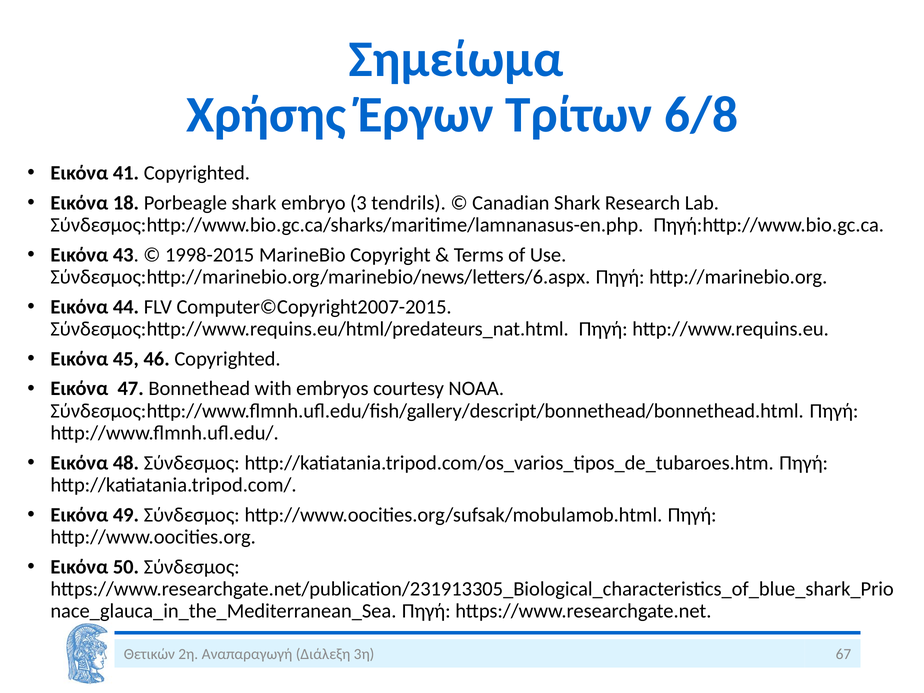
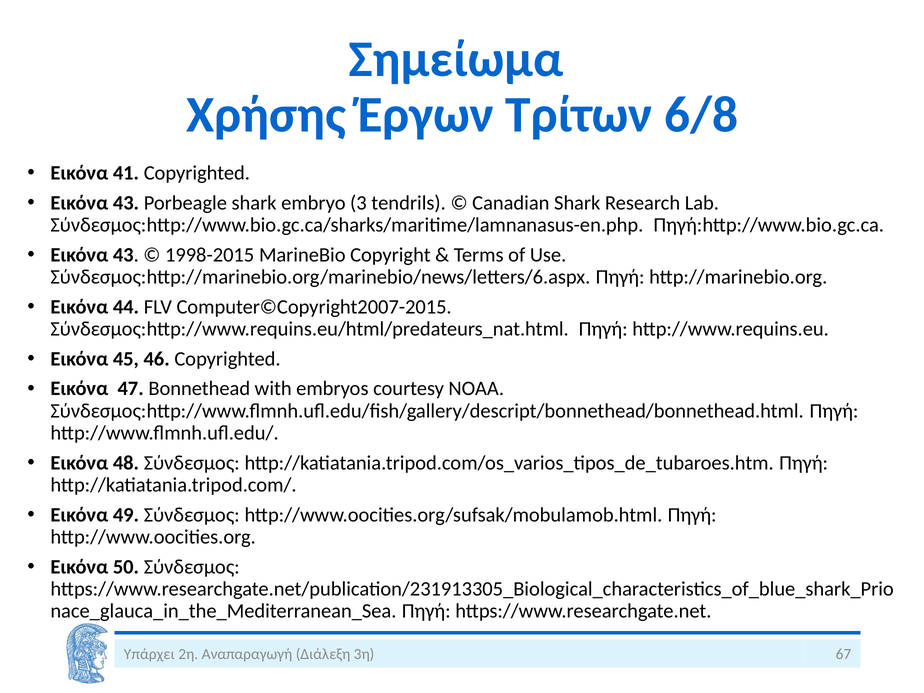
18 at (126, 203): 18 -> 43
Θετικών: Θετικών -> Υπάρχει
